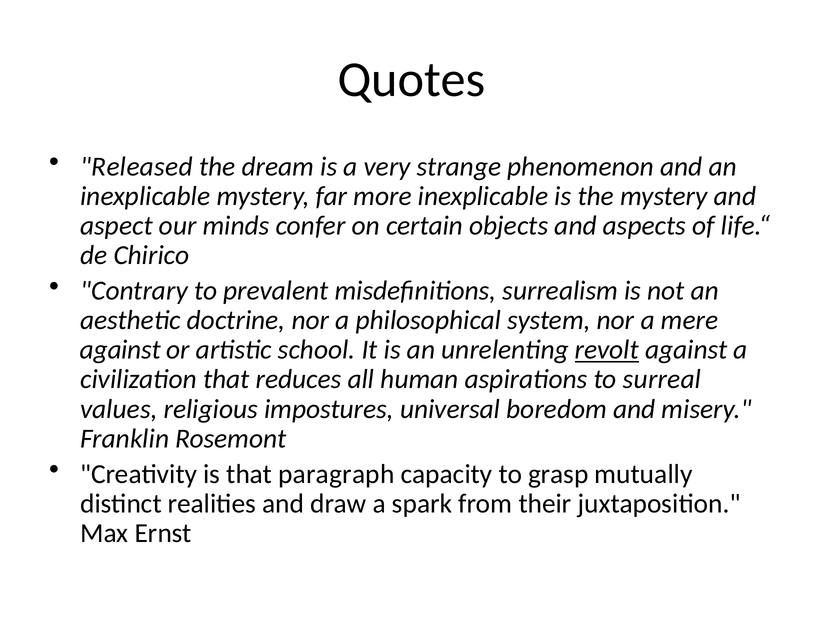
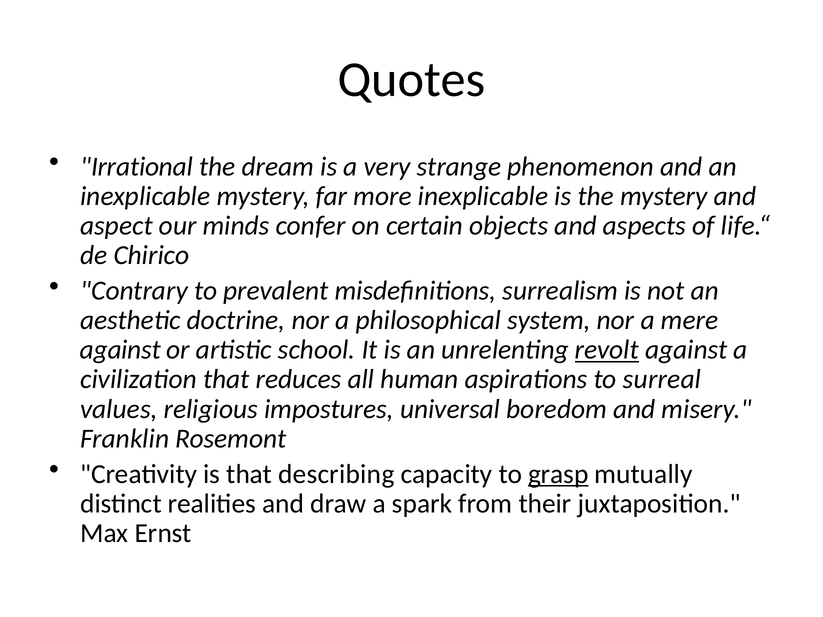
Released: Released -> Irrational
paragraph: paragraph -> describing
grasp underline: none -> present
